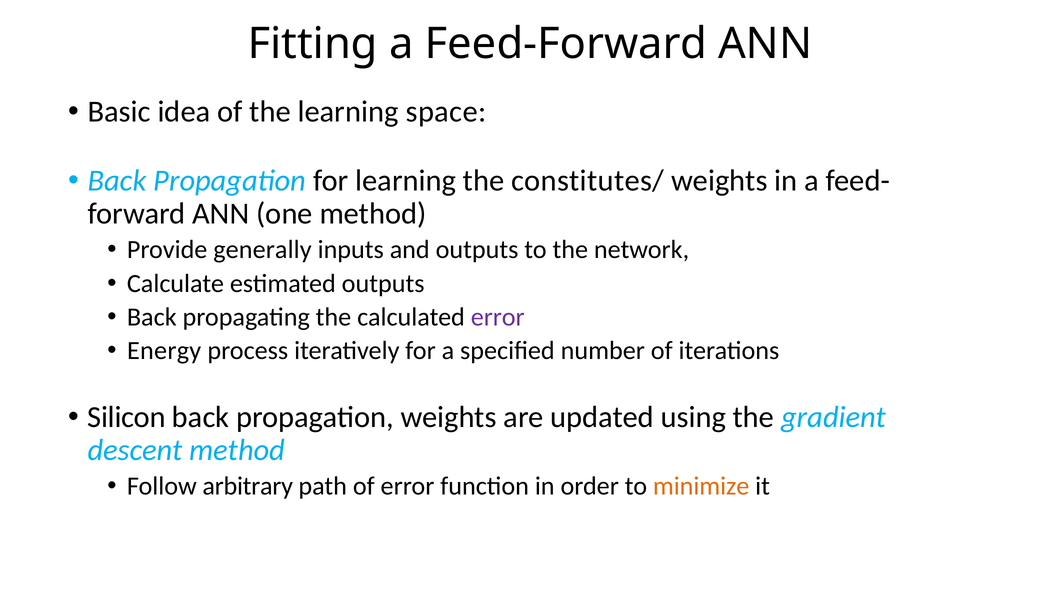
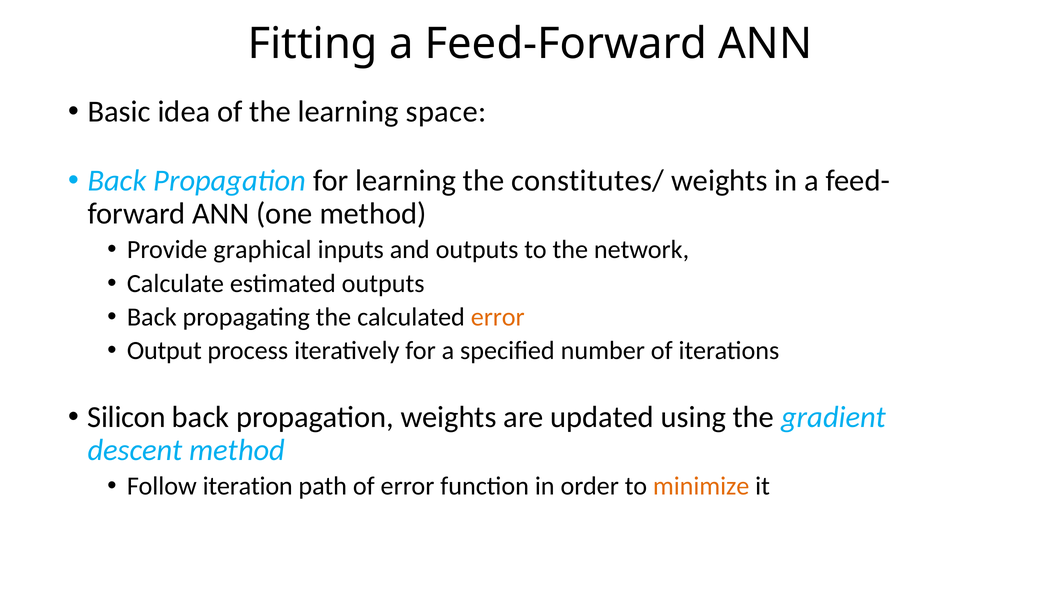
generally: generally -> graphical
error at (498, 317) colour: purple -> orange
Energy: Energy -> Output
arbitrary: arbitrary -> iteration
